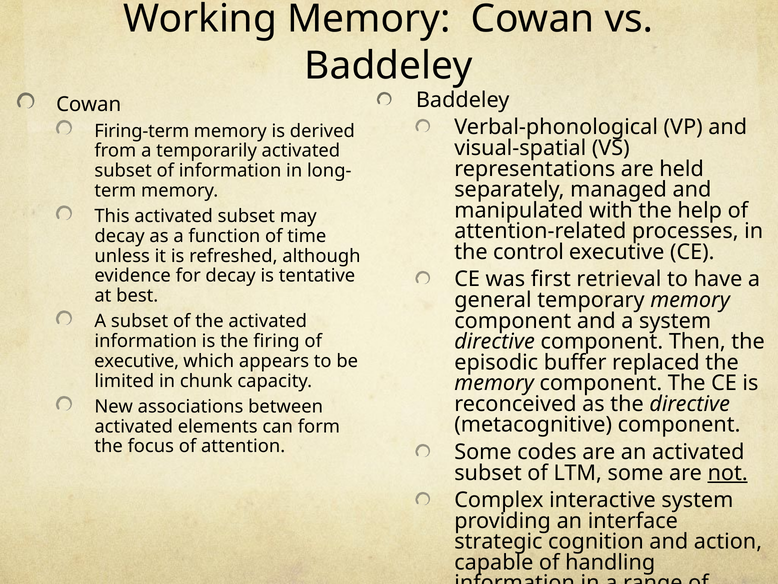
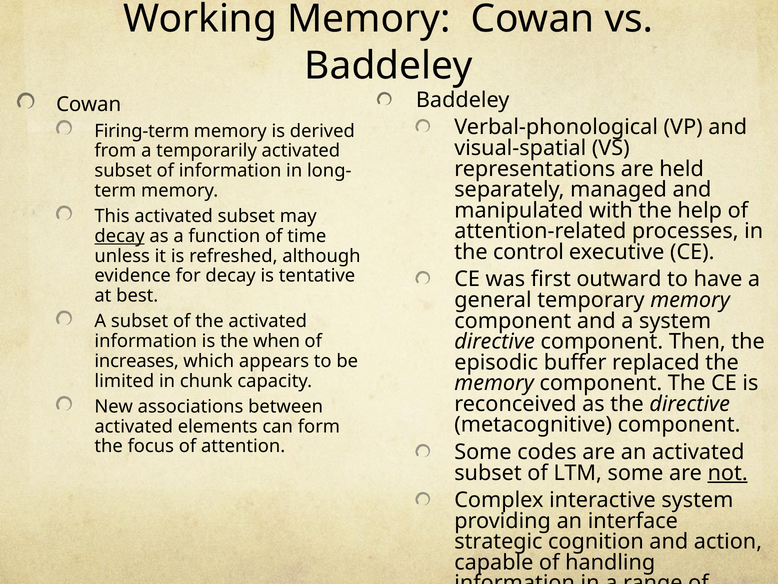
decay at (120, 236) underline: none -> present
retrieval: retrieval -> outward
firing: firing -> when
executive at (137, 361): executive -> increases
